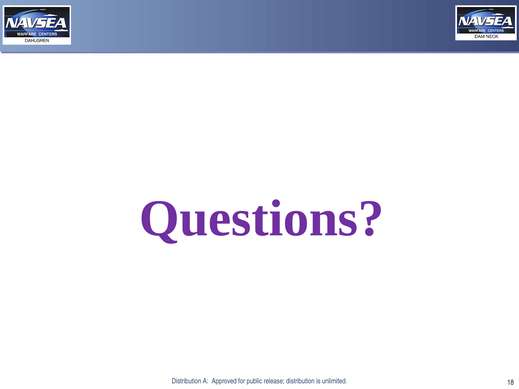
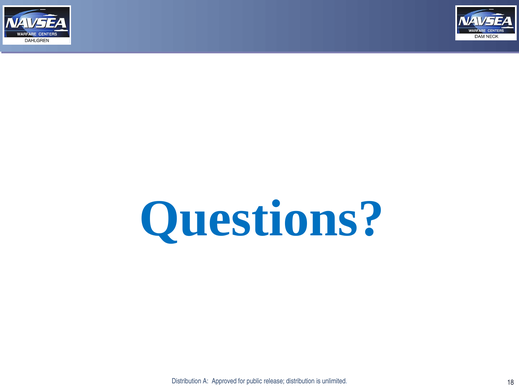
Questions colour: purple -> blue
